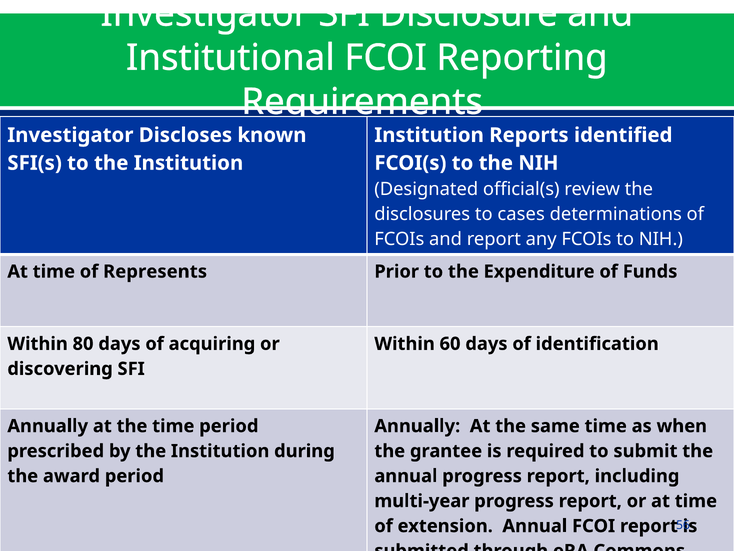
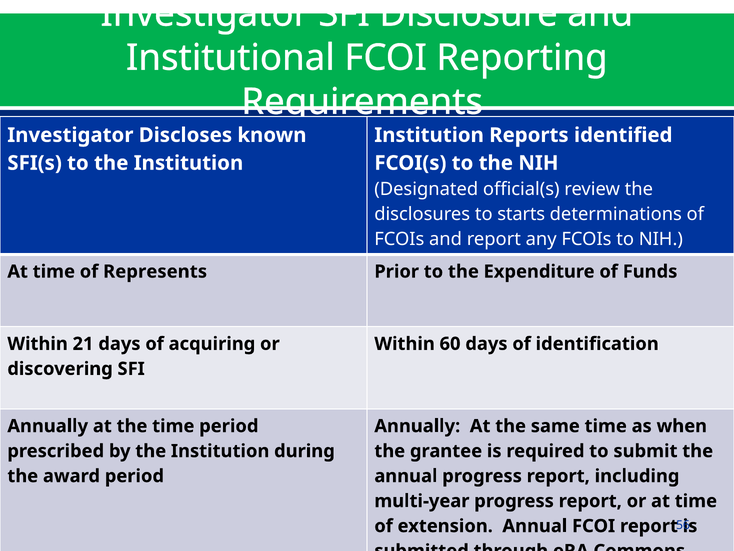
cases: cases -> starts
80: 80 -> 21
